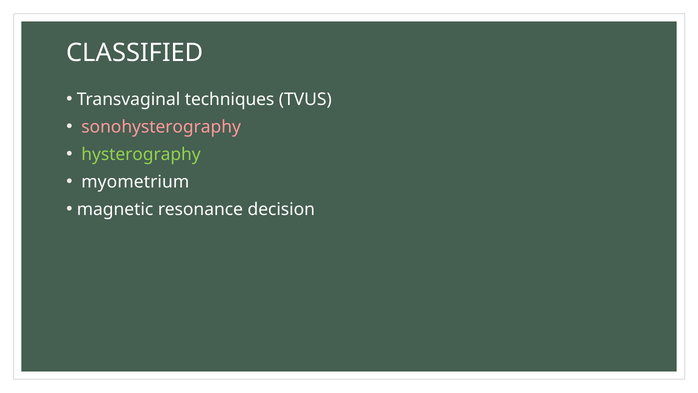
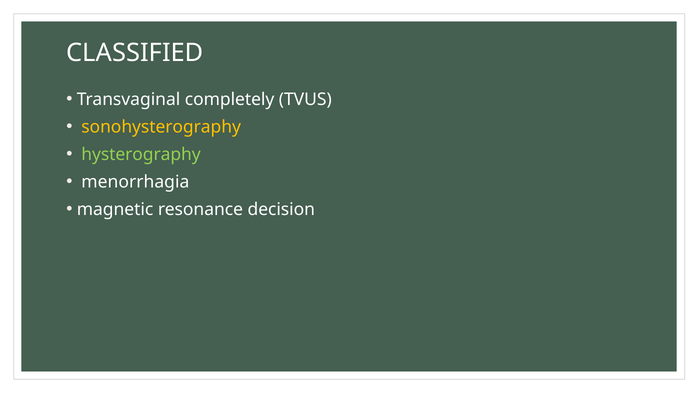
techniques: techniques -> completely
sonohysterography colour: pink -> yellow
myometrium: myometrium -> menorrhagia
